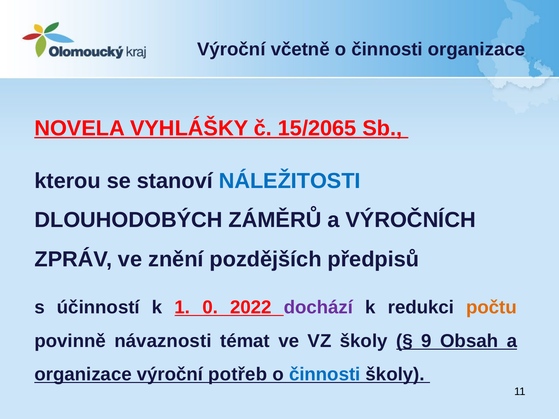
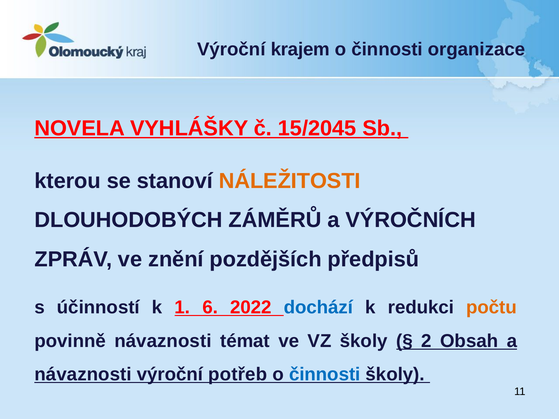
včetně: včetně -> krajem
15/2065: 15/2065 -> 15/2045
NÁLEŽITOSTI colour: blue -> orange
0: 0 -> 6
dochází colour: purple -> blue
9: 9 -> 2
organizace at (83, 375): organizace -> návaznosti
